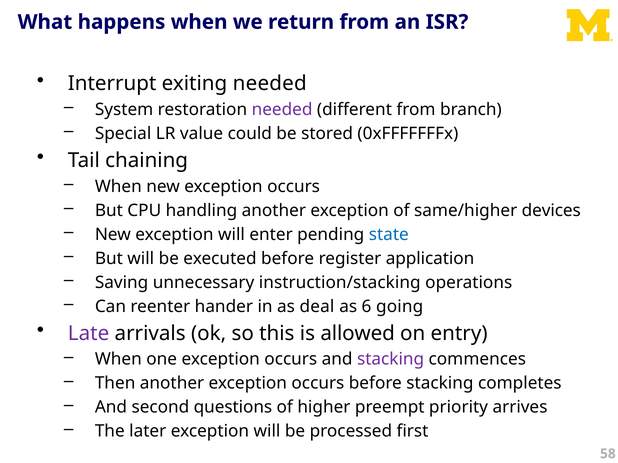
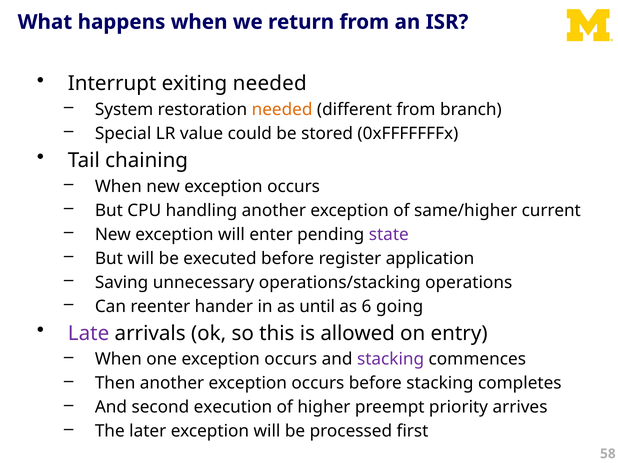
needed at (282, 110) colour: purple -> orange
devices: devices -> current
state colour: blue -> purple
instruction/stacking: instruction/stacking -> operations/stacking
deal: deal -> until
questions: questions -> execution
